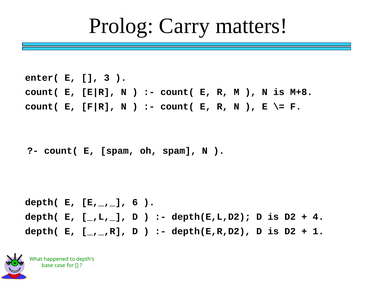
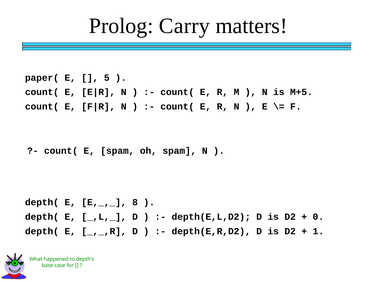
enter(: enter( -> paper(
3: 3 -> 5
M+8: M+8 -> M+5
6: 6 -> 8
4: 4 -> 0
